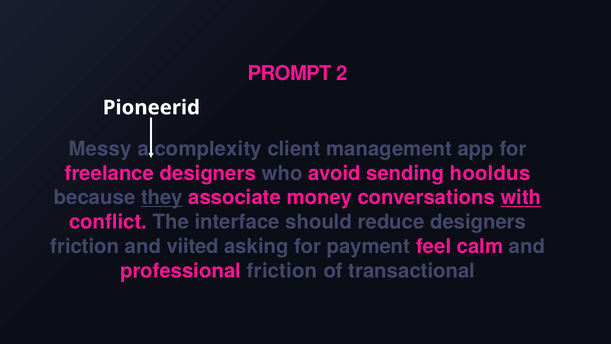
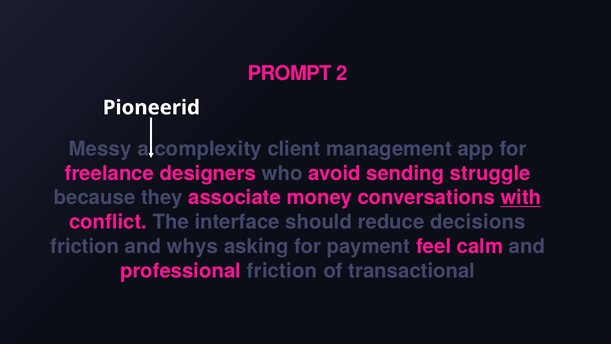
hooldus: hooldus -> struggle
they underline: present -> none
reduce designers: designers -> decisions
viited: viited -> whys
